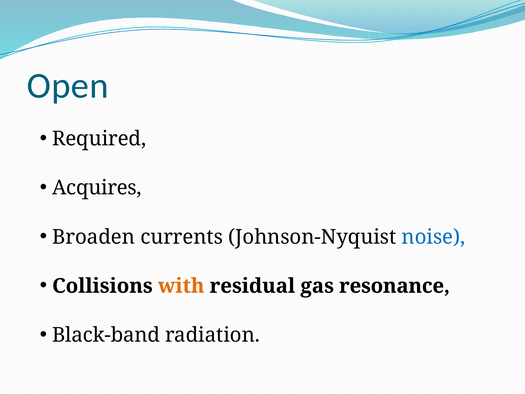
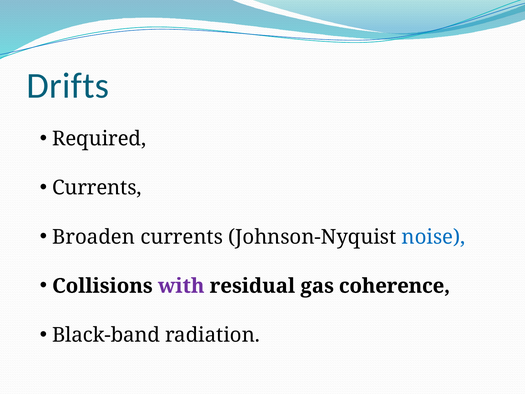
Open: Open -> Drifts
Acquires at (97, 188): Acquires -> Currents
with colour: orange -> purple
resonance: resonance -> coherence
